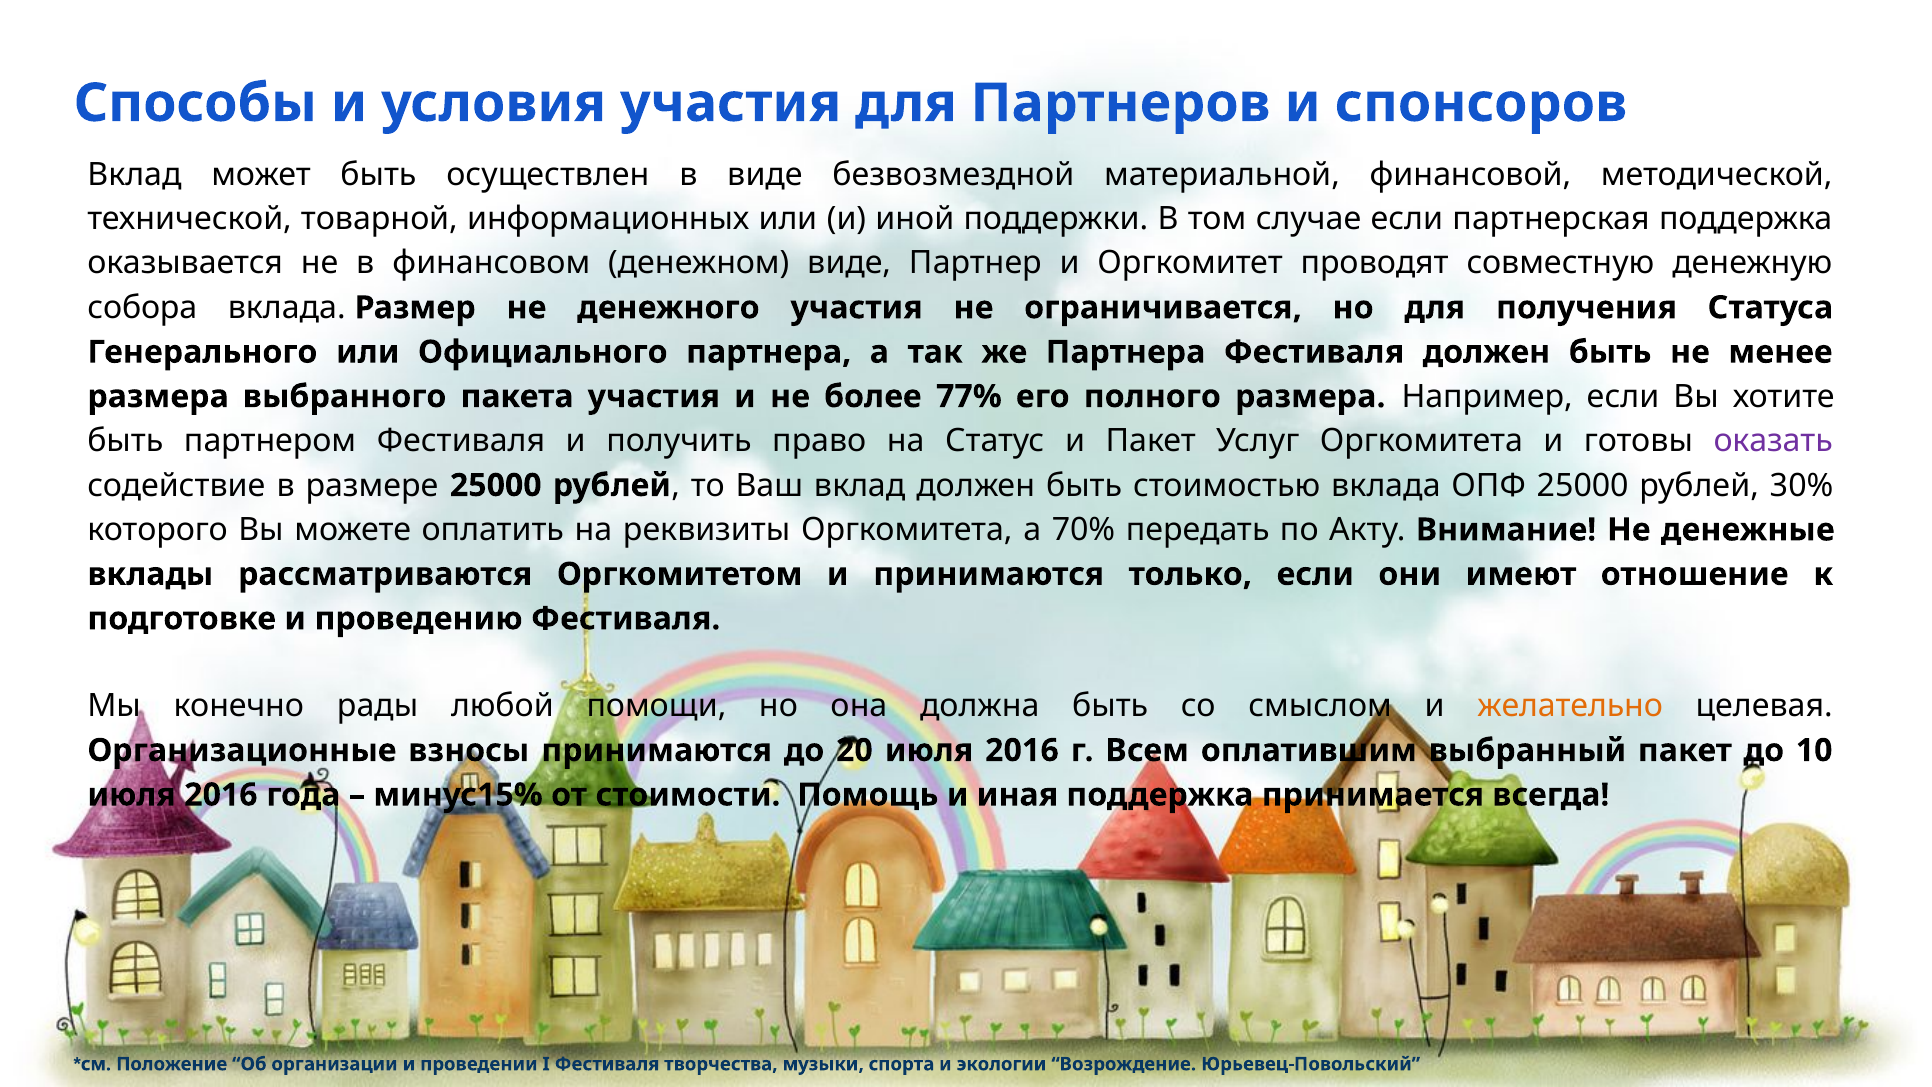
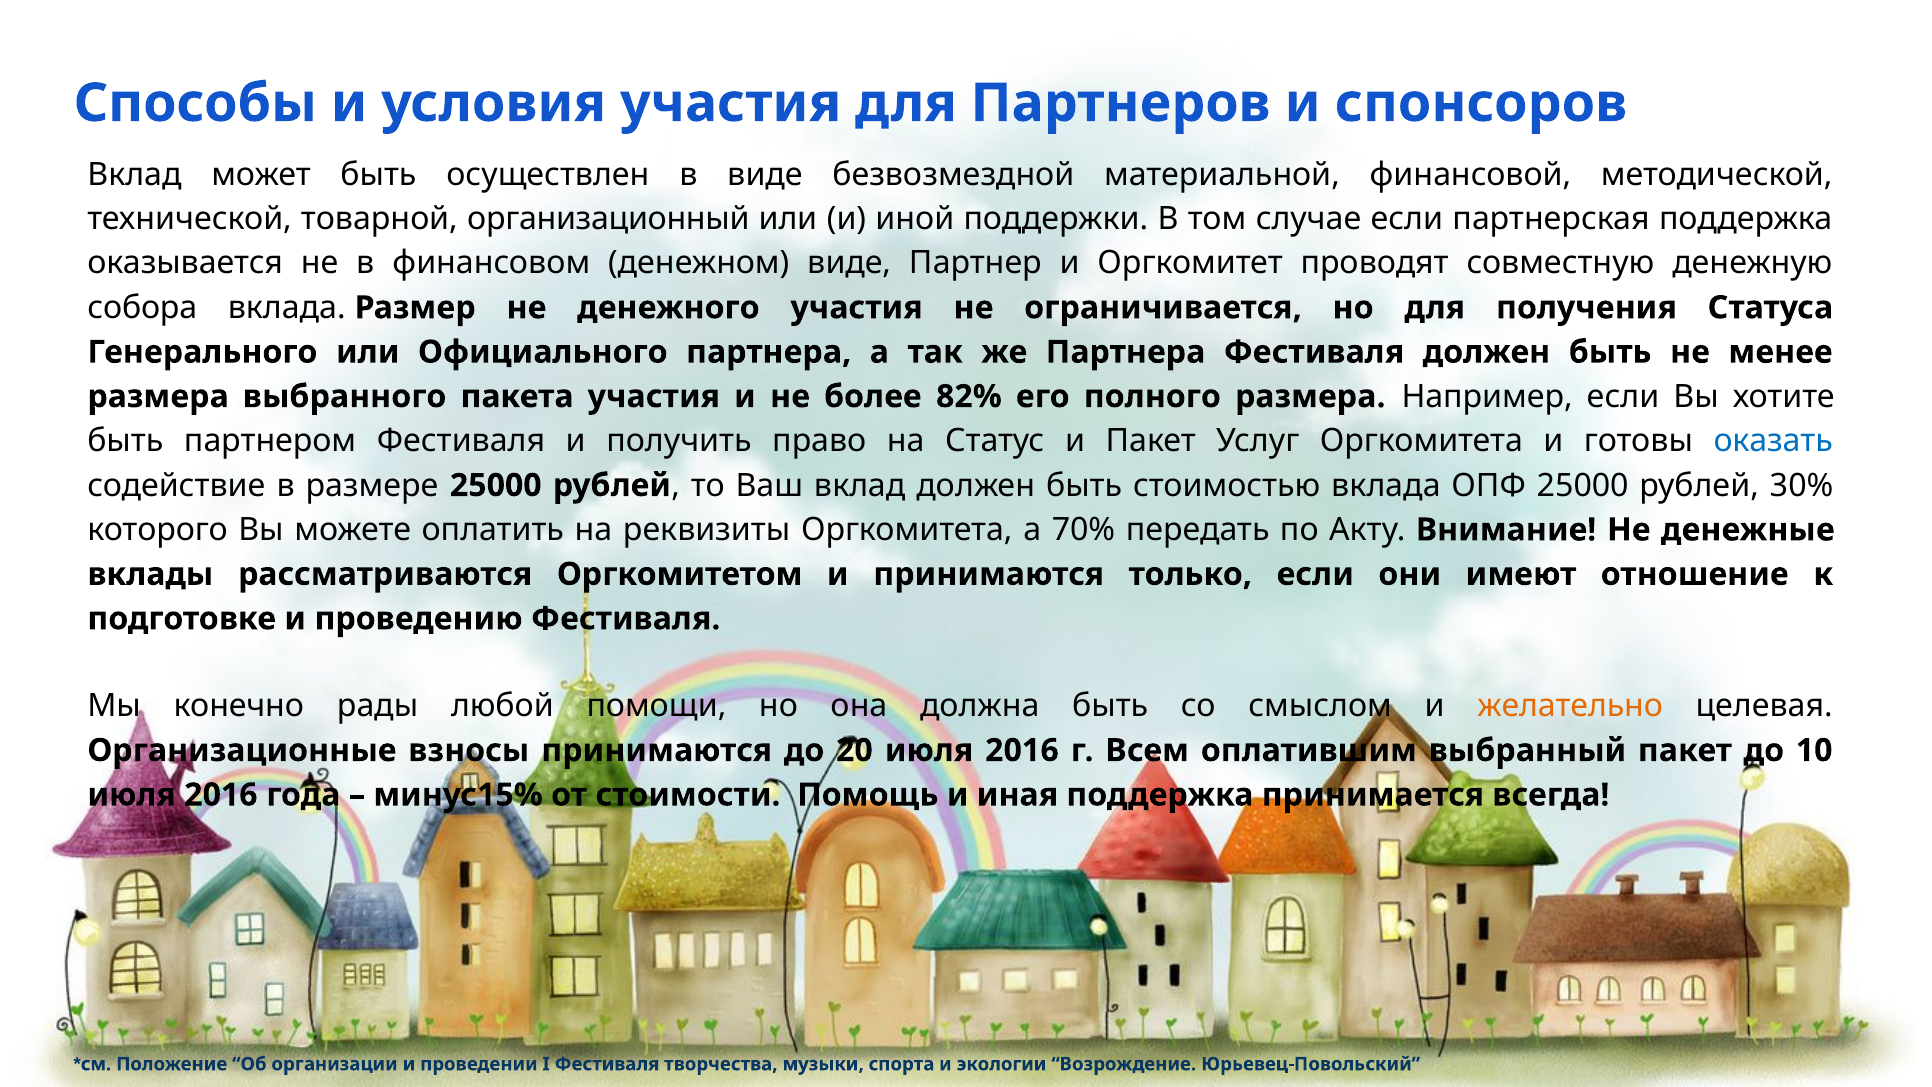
информационных: информационных -> организационный
77%: 77% -> 82%
оказать colour: purple -> blue
